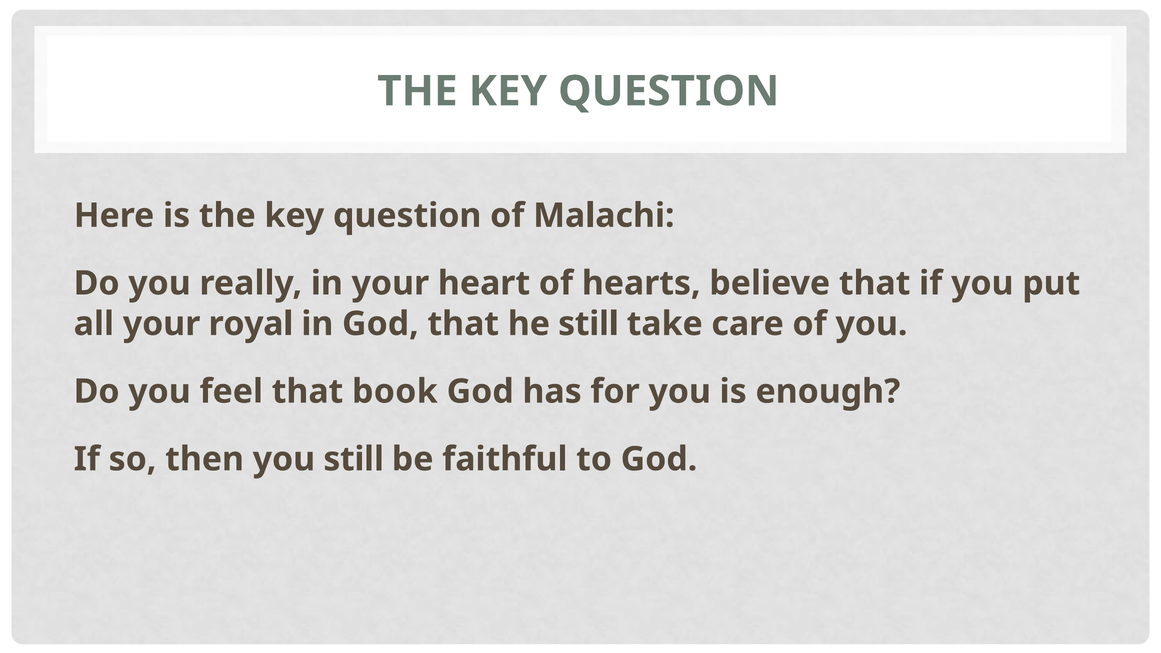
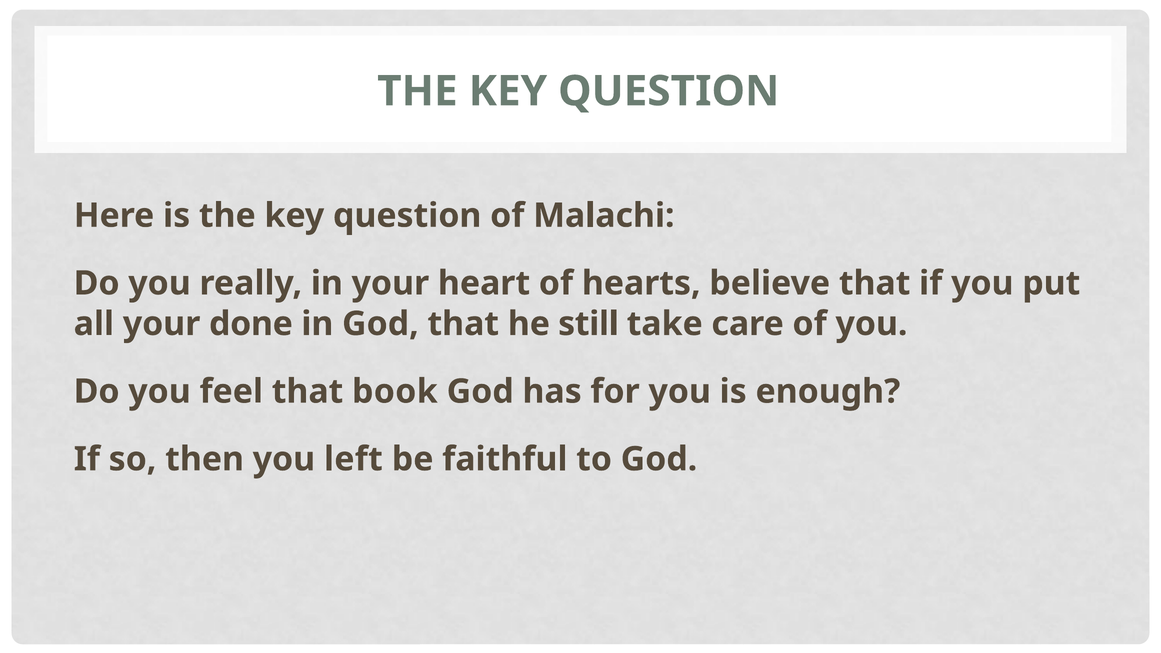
royal: royal -> done
you still: still -> left
